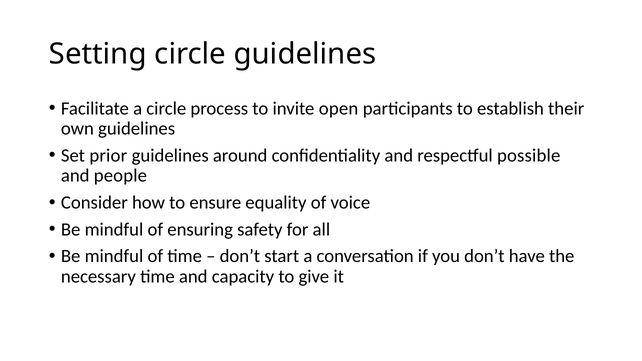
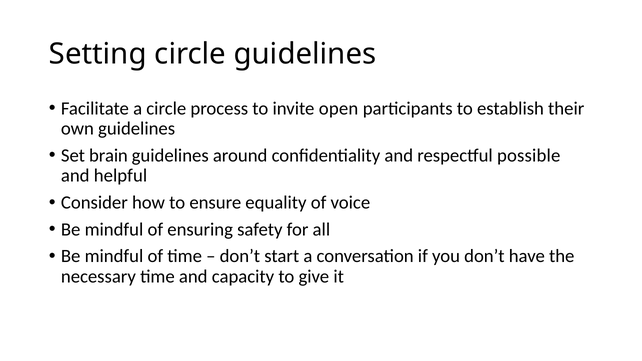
prior: prior -> brain
people: people -> helpful
